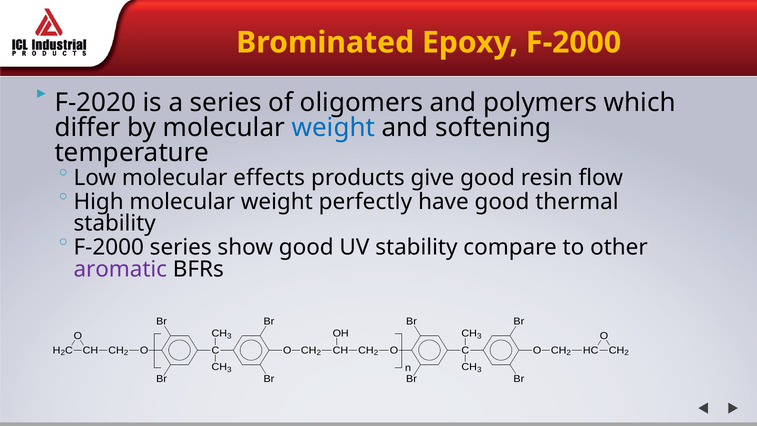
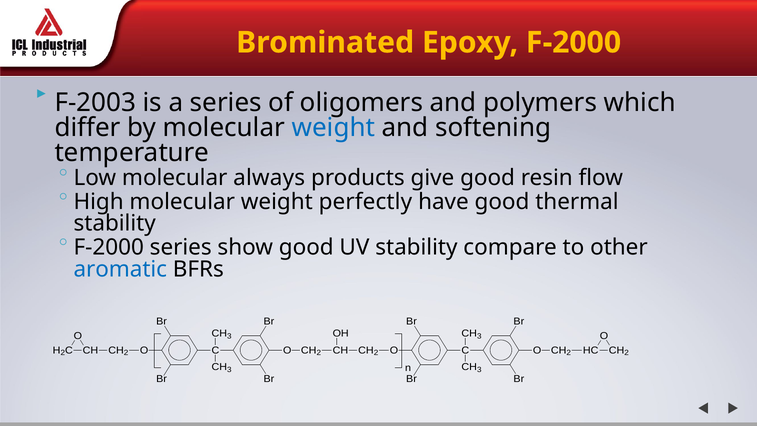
F-2020: F-2020 -> F-2003
effects: effects -> always
aromatic colour: purple -> blue
